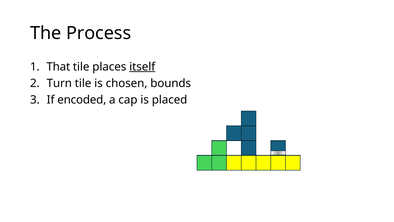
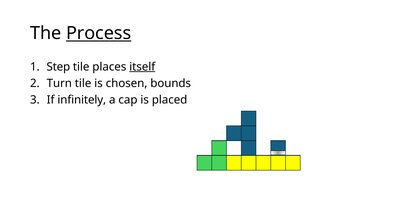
Process underline: none -> present
That: That -> Step
encoded: encoded -> infinitely
